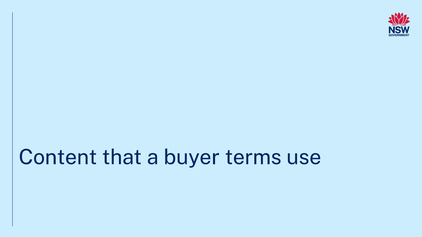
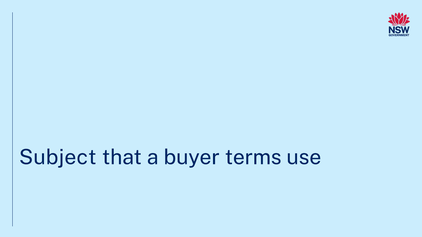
Content: Content -> Subject
